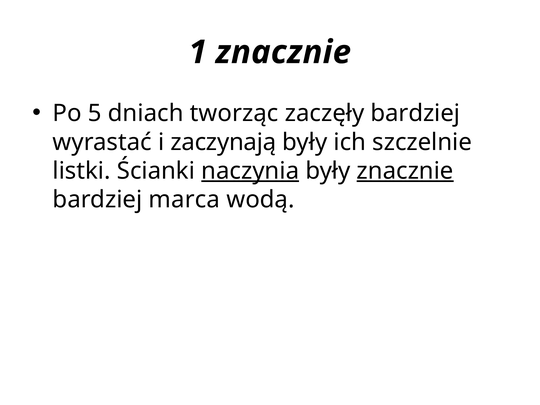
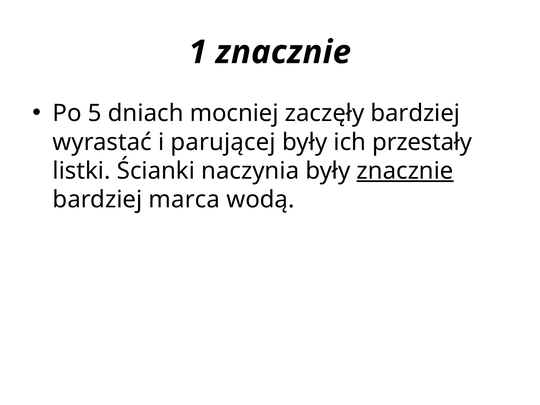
tworząc: tworząc -> mocniej
zaczynają: zaczynają -> parującej
szczelnie: szczelnie -> przestały
naczynia underline: present -> none
